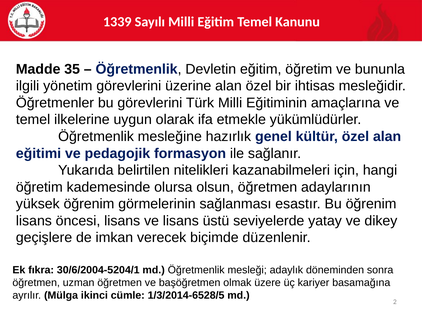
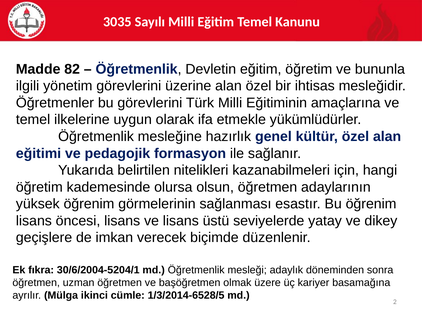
1339: 1339 -> 3035
35: 35 -> 82
